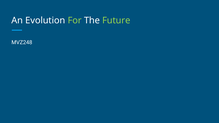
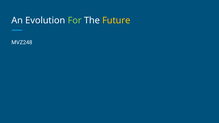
Future colour: light green -> yellow
